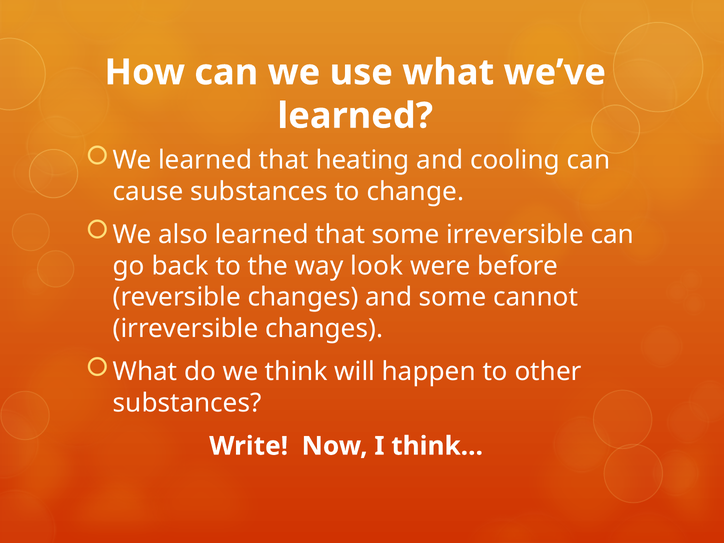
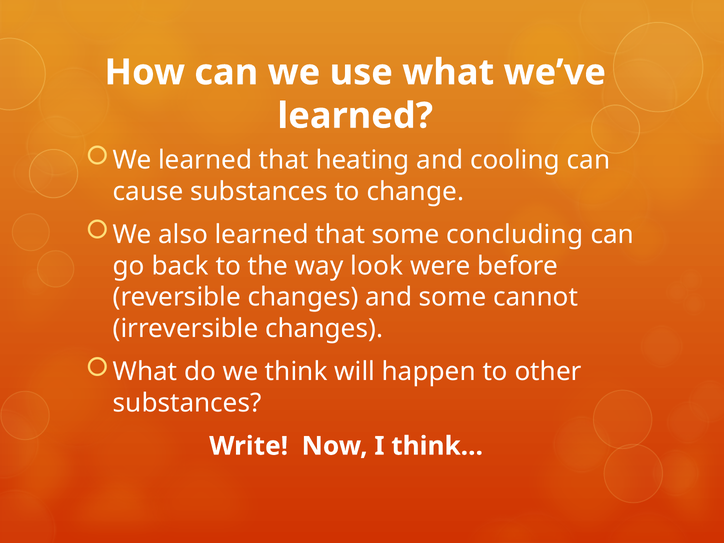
some irreversible: irreversible -> concluding
